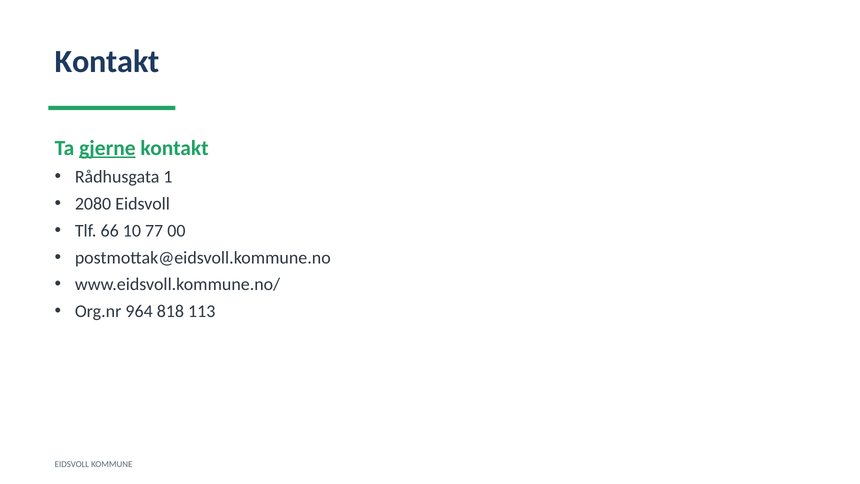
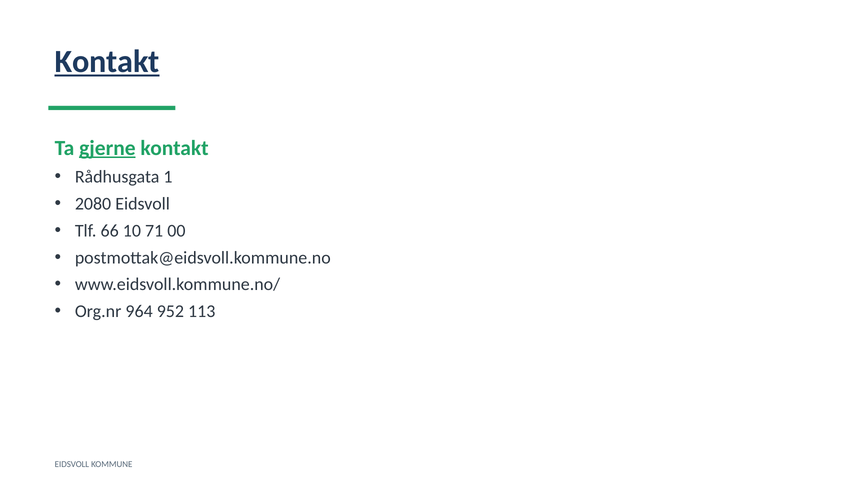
Kontakt at (107, 61) underline: none -> present
77: 77 -> 71
818: 818 -> 952
